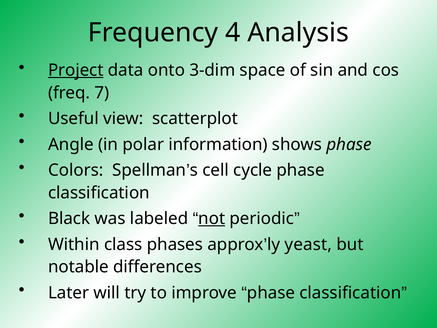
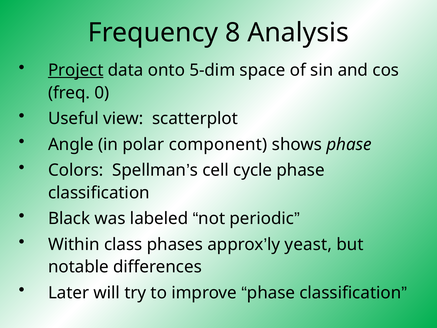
4: 4 -> 8
3-dim: 3-dim -> 5-dim
7: 7 -> 0
information: information -> component
not underline: present -> none
